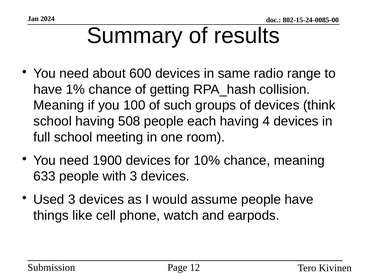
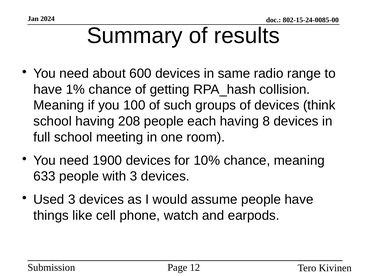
508: 508 -> 208
4: 4 -> 8
